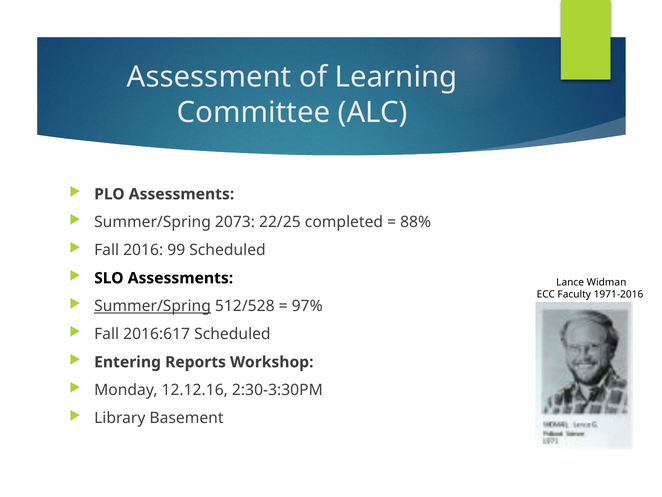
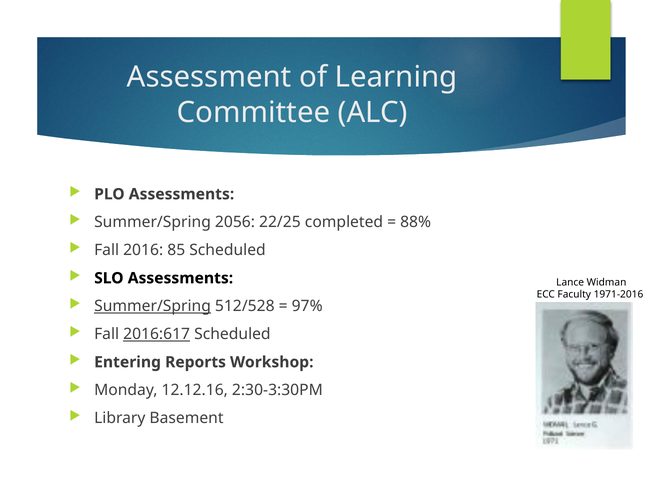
2073: 2073 -> 2056
99: 99 -> 85
2016:617 underline: none -> present
